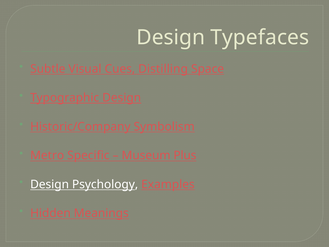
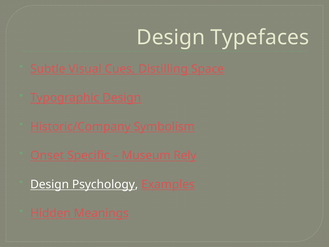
Metro: Metro -> Onset
Plus: Plus -> Rely
